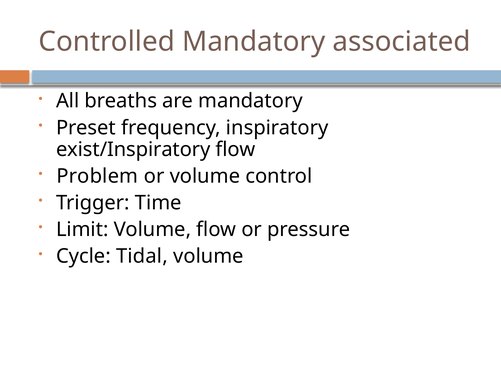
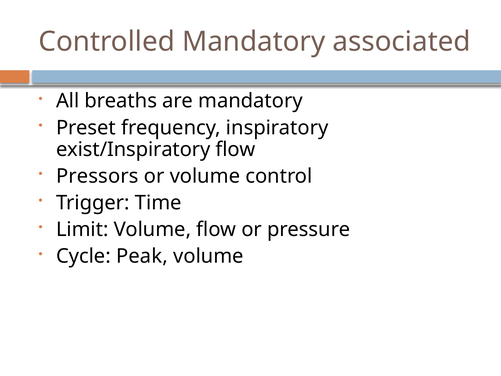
Problem: Problem -> Pressors
Tidal: Tidal -> Peak
